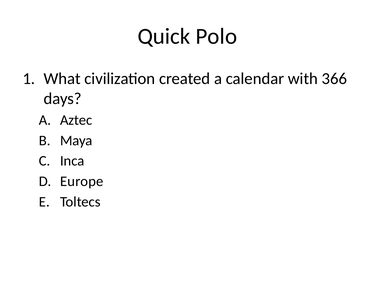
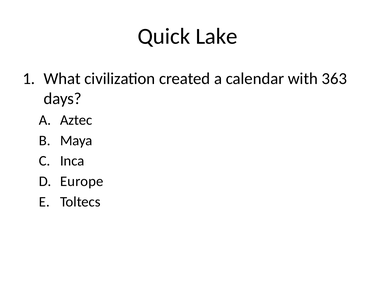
Polo: Polo -> Lake
366: 366 -> 363
